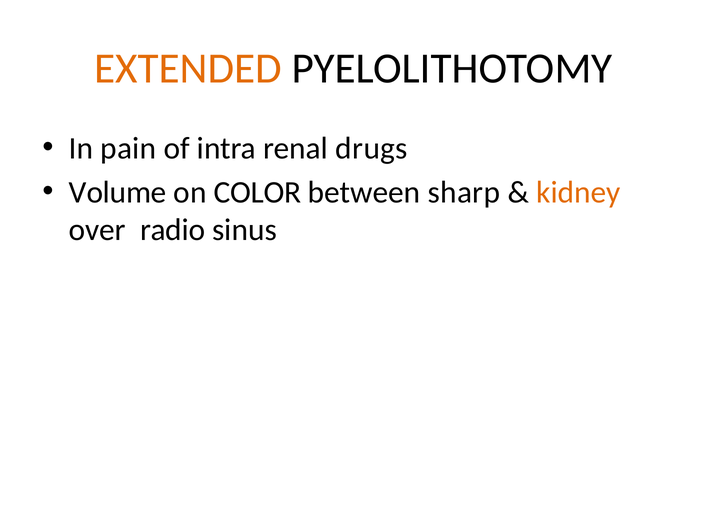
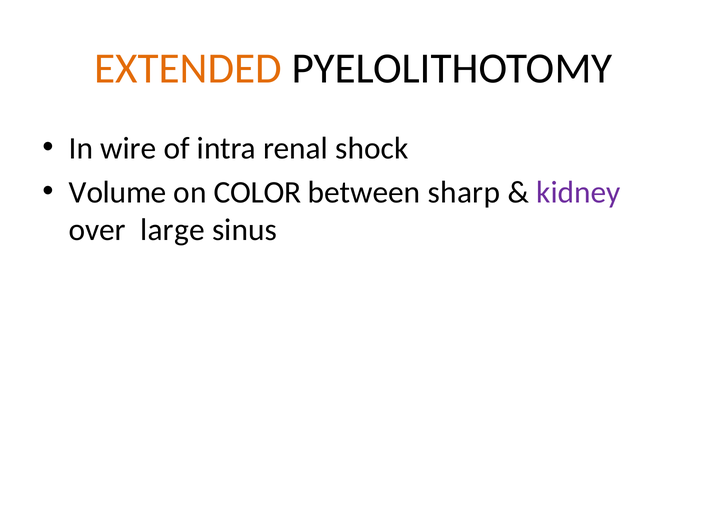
pain: pain -> wire
drugs: drugs -> shock
kidney colour: orange -> purple
radio: radio -> large
